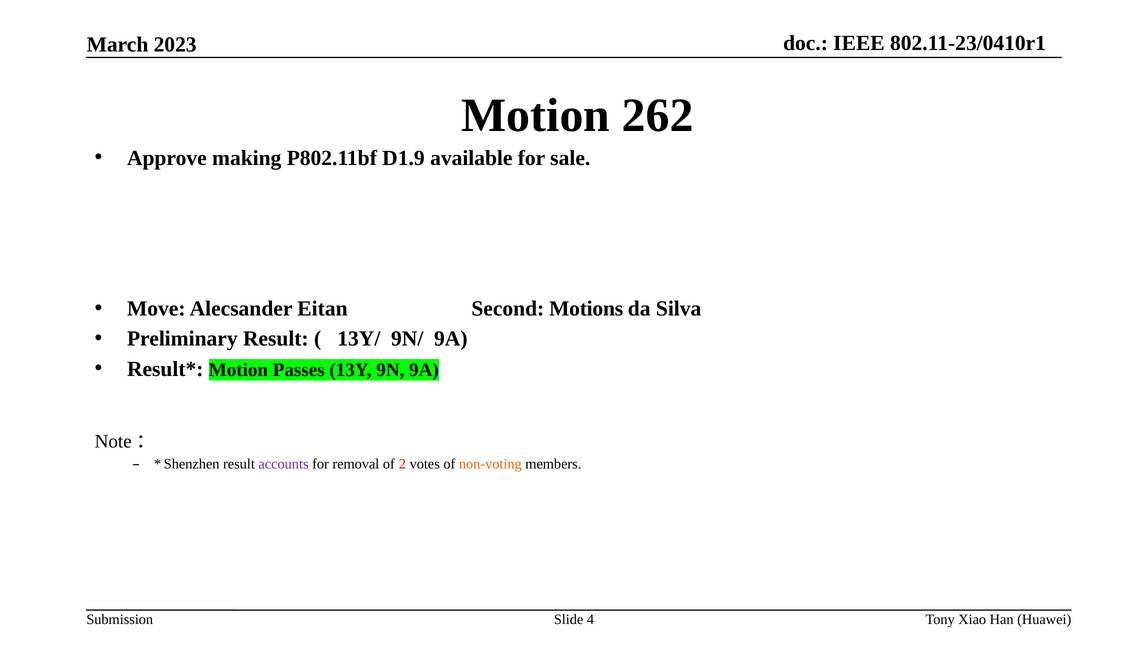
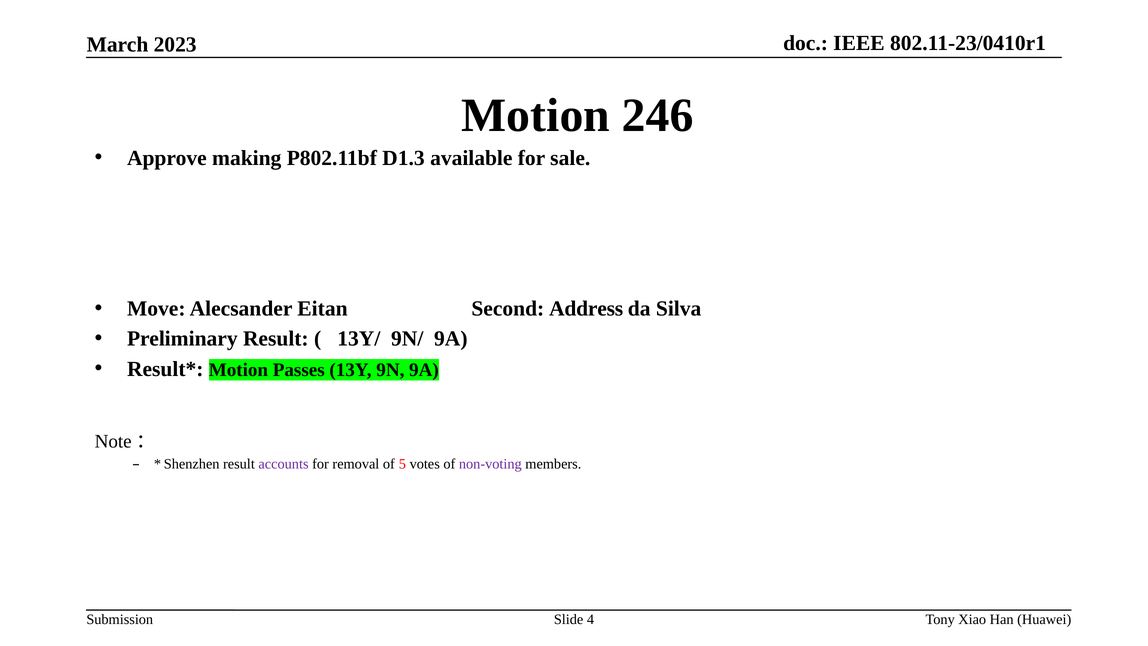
262: 262 -> 246
D1.9: D1.9 -> D1.3
Motions: Motions -> Address
2: 2 -> 5
non-voting colour: orange -> purple
